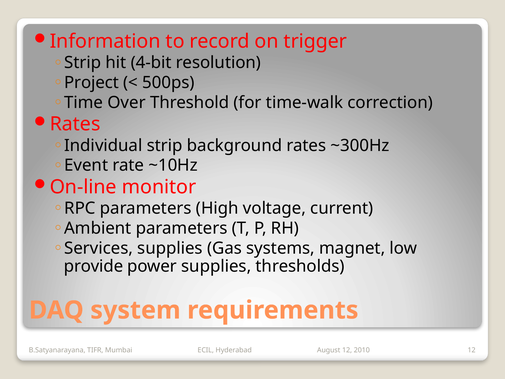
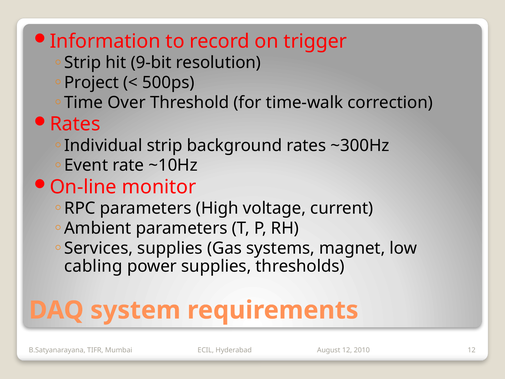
4-bit: 4-bit -> 9-bit
provide: provide -> cabling
